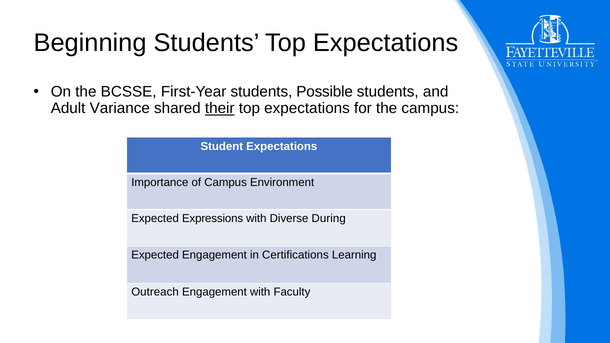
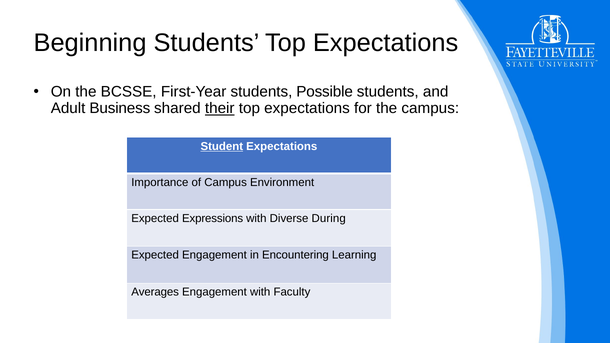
Variance: Variance -> Business
Student underline: none -> present
Certifications: Certifications -> Encountering
Outreach: Outreach -> Averages
